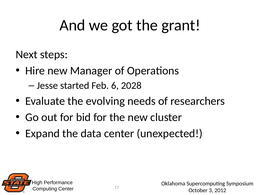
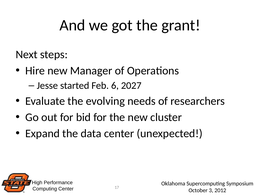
2028: 2028 -> 2027
